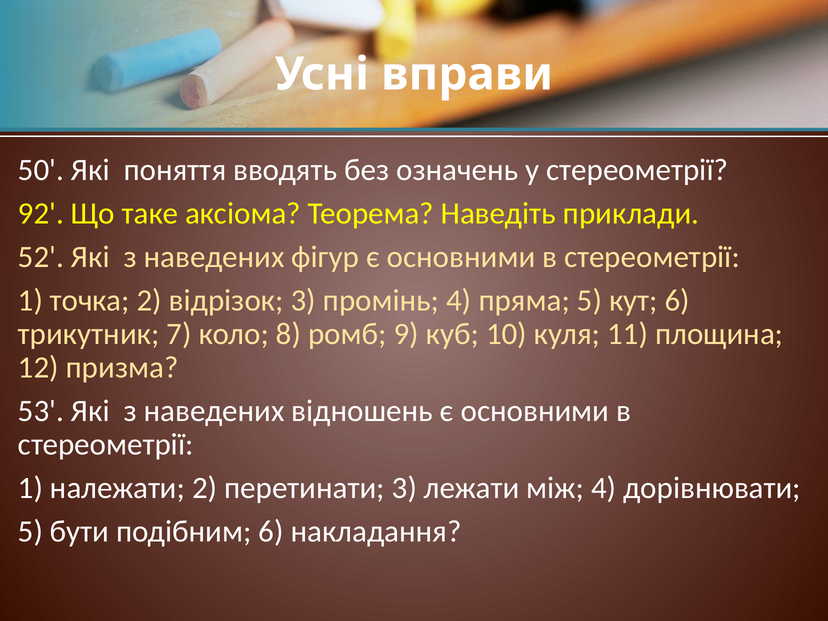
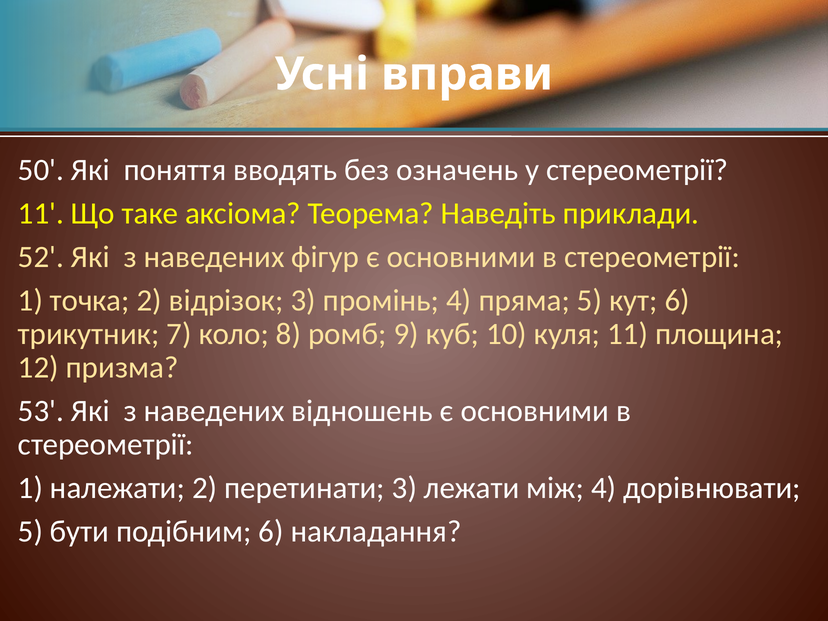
92 at (41, 213): 92 -> 11
